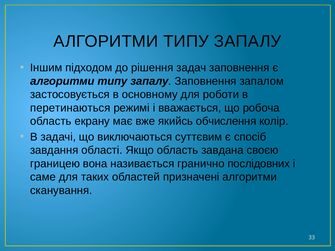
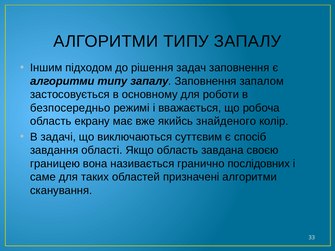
перетинаються: перетинаються -> безпосередньо
обчислення: обчислення -> знайденого
